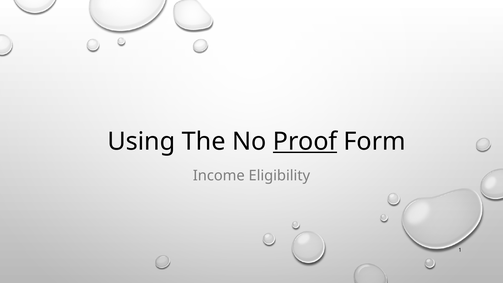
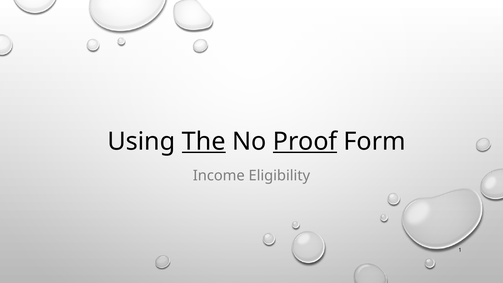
The underline: none -> present
